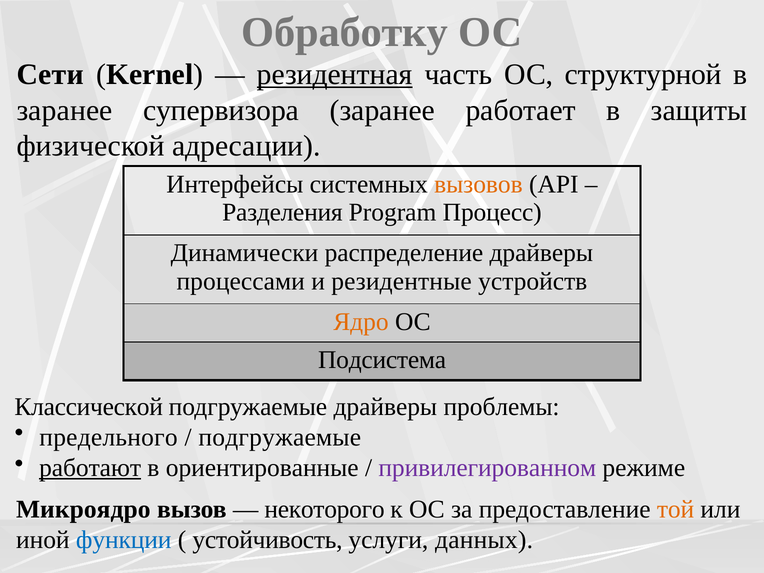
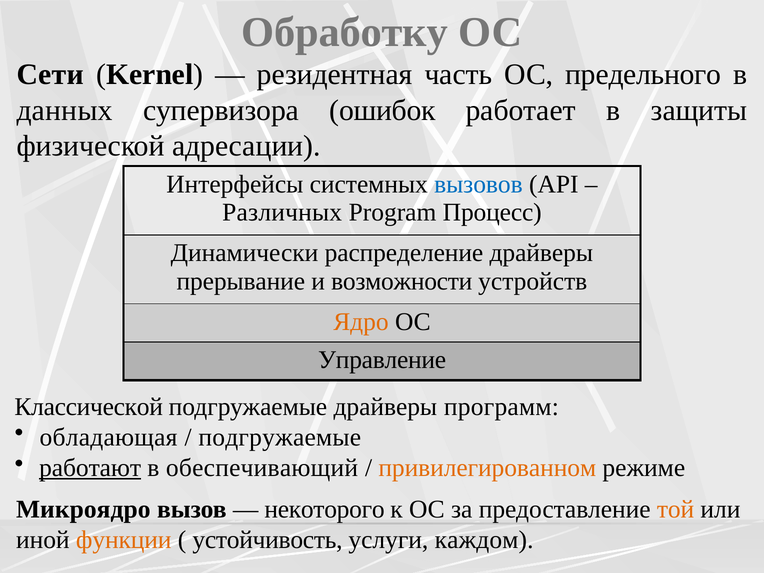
резидентная underline: present -> none
структурной: структурной -> предельного
заранее at (65, 110): заранее -> данных
супервизора заранее: заранее -> ошибок
вызовов colour: orange -> blue
Разделения: Разделения -> Различных
процессами: процессами -> прерывание
резидентные: резидентные -> возможности
Подсистема: Подсистема -> Управление
проблемы: проблемы -> программ
предельного: предельного -> обладающая
ориентированные: ориентированные -> обеспечивающий
привилегированном colour: purple -> orange
функции colour: blue -> orange
данных: данных -> каждом
